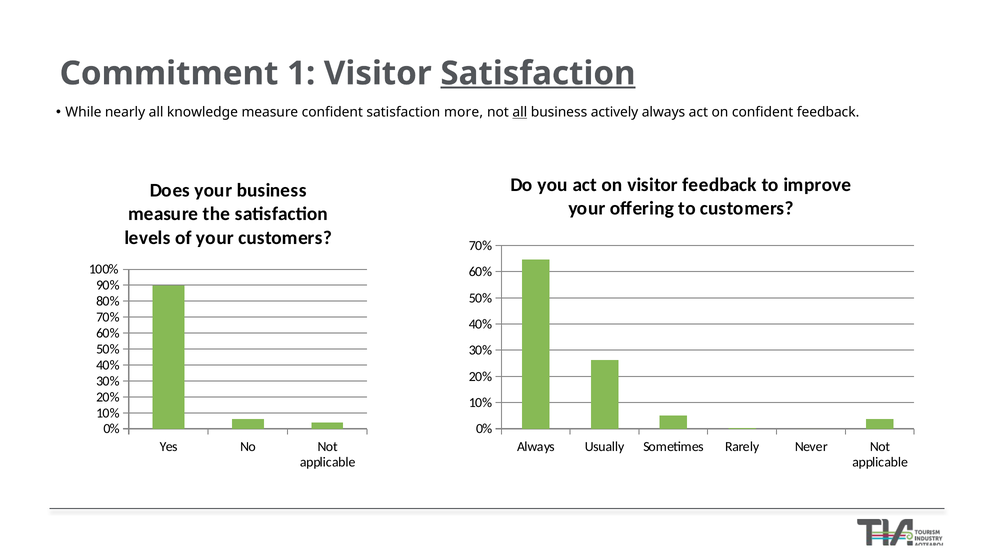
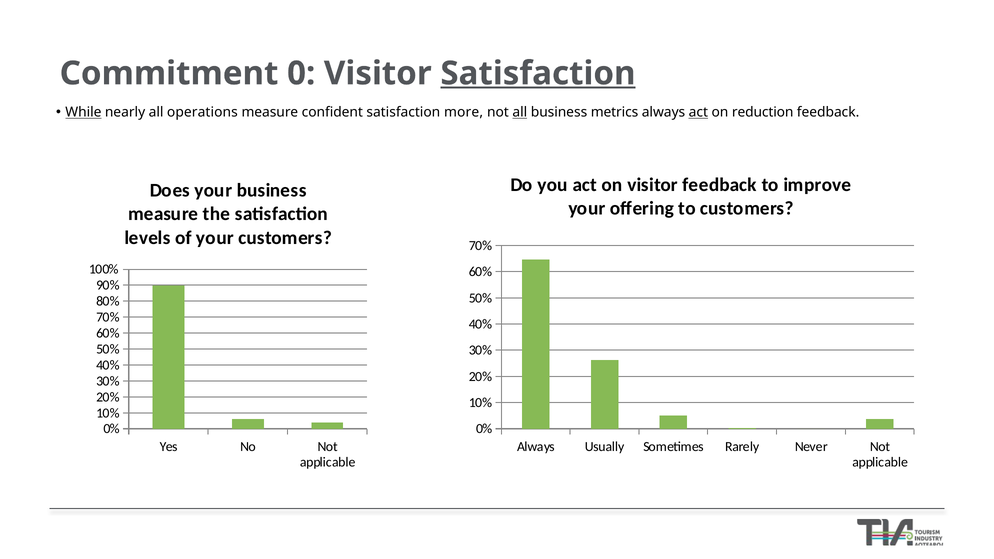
1: 1 -> 0
While underline: none -> present
knowledge: knowledge -> operations
actively: actively -> metrics
act at (698, 112) underline: none -> present
on confident: confident -> reduction
